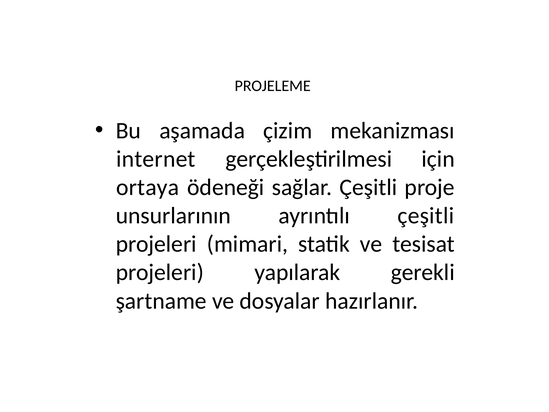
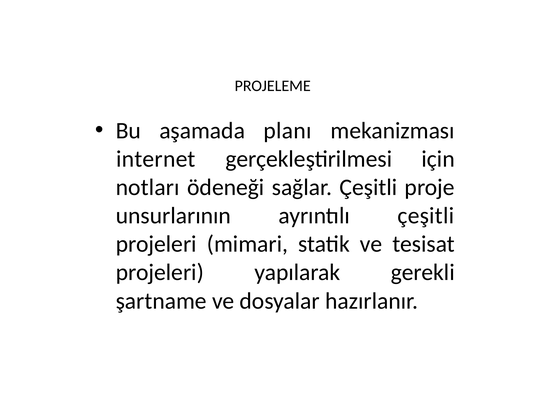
çizim: çizim -> planı
ortaya: ortaya -> notları
